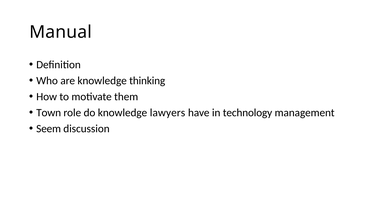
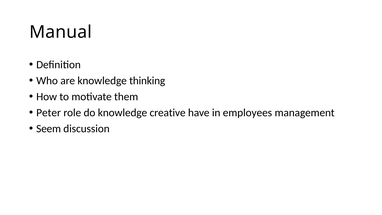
Town: Town -> Peter
lawyers: lawyers -> creative
technology: technology -> employees
